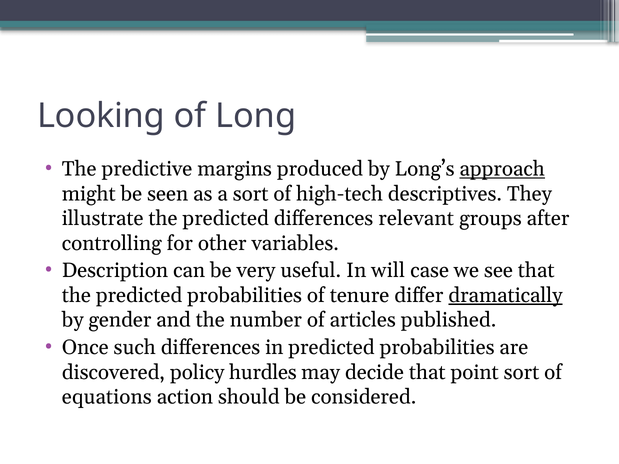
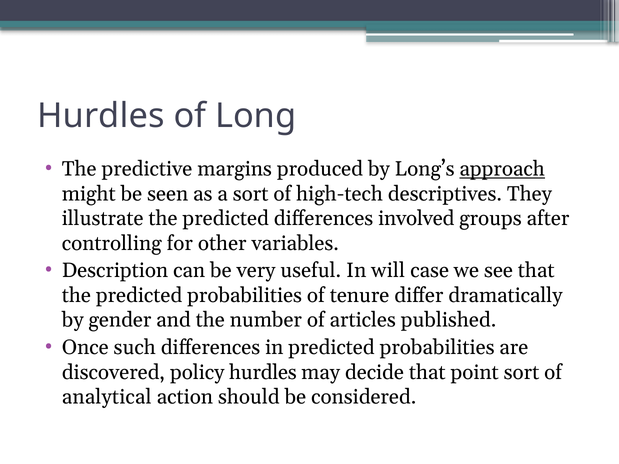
Looking at (101, 116): Looking -> Hurdles
relevant: relevant -> involved
dramatically underline: present -> none
equations: equations -> analytical
